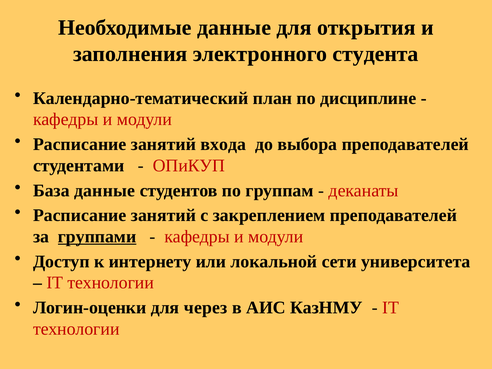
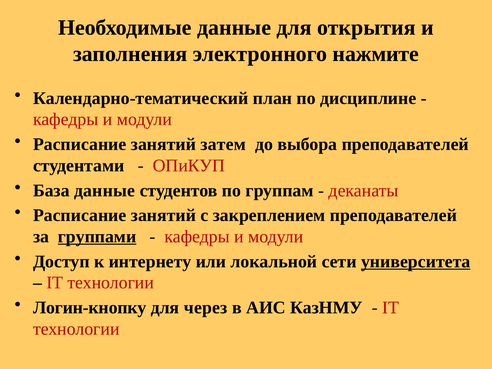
студента: студента -> нажмите
входа: входа -> затем
университета underline: none -> present
Логин-оценки: Логин-оценки -> Логин-кнопку
